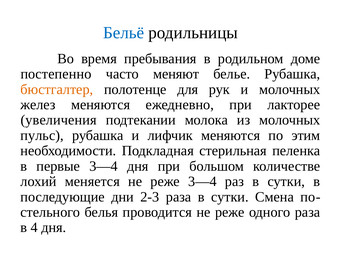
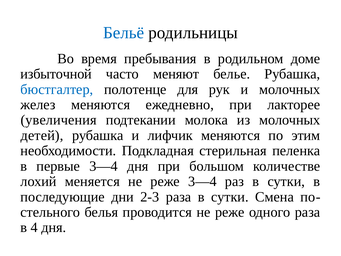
постепенно: постепенно -> избыточной
бюстгалтер colour: orange -> blue
пульс: пульс -> детей
